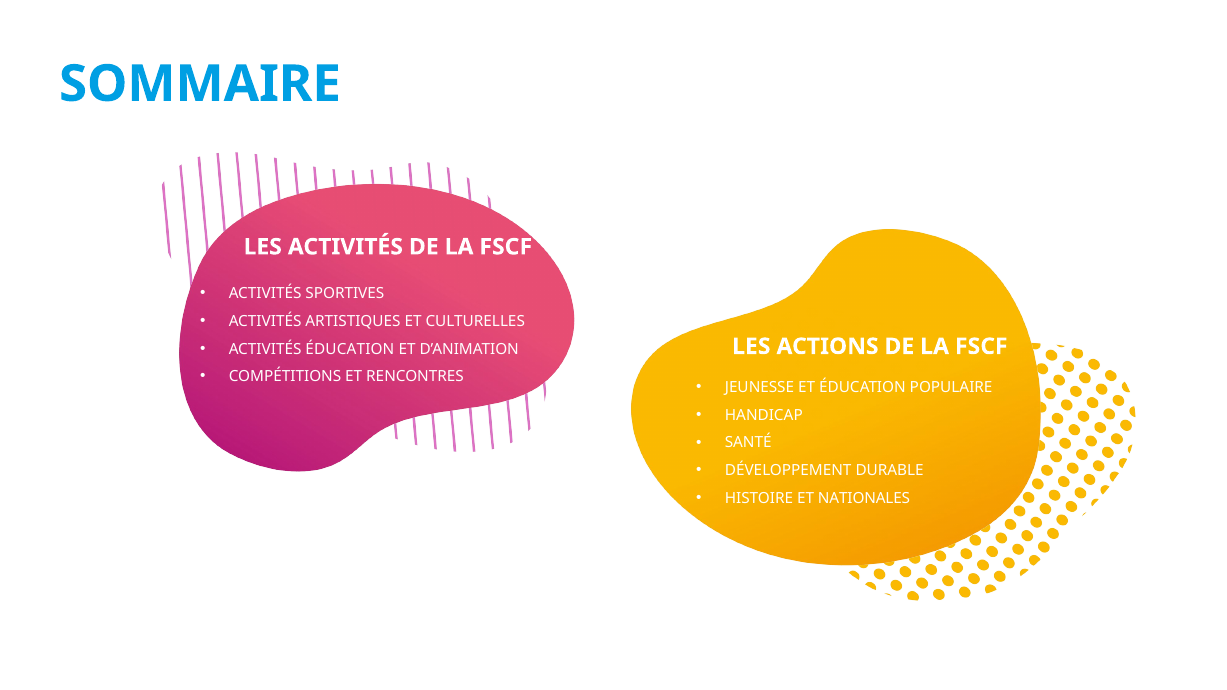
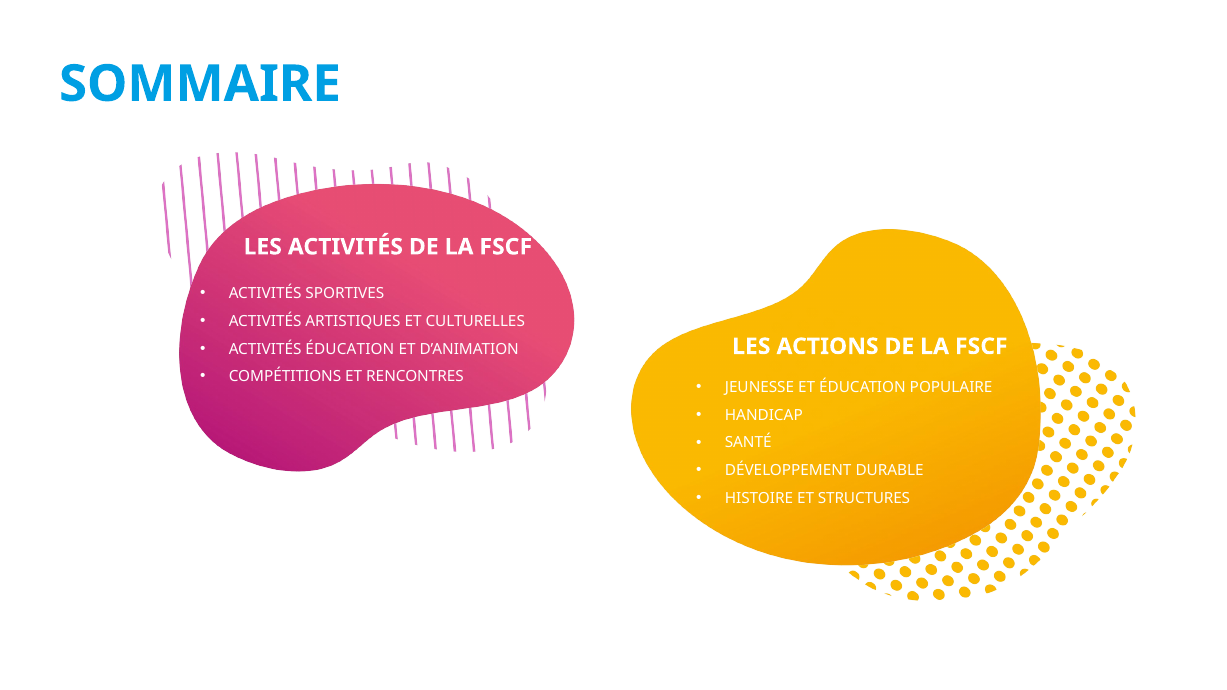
NATIONALES: NATIONALES -> STRUCTURES
